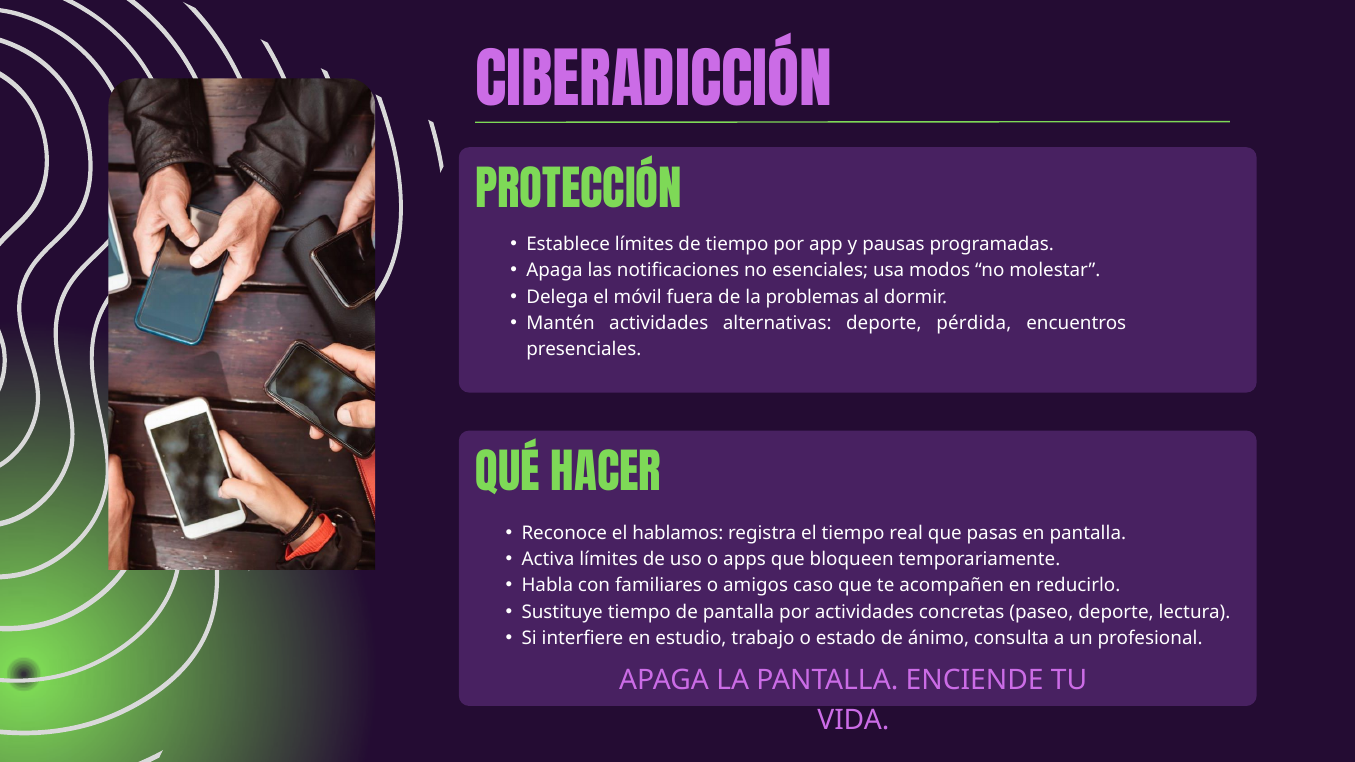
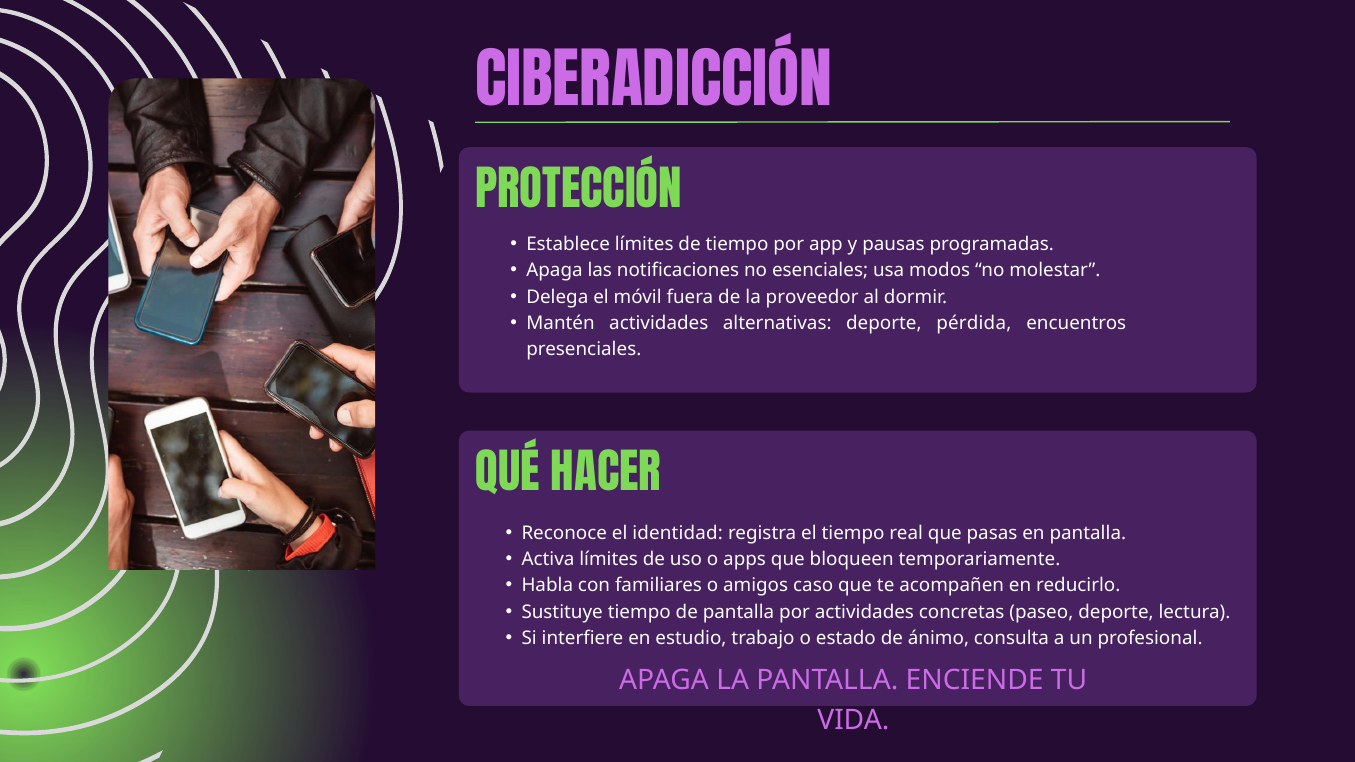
problemas: problemas -> proveedor
hablamos: hablamos -> identidad
